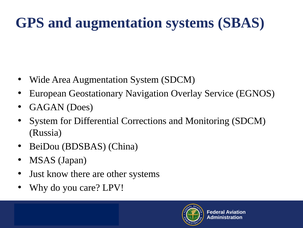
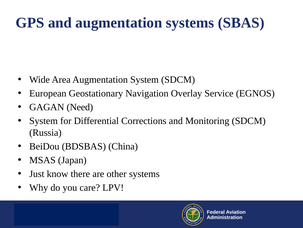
Does: Does -> Need
